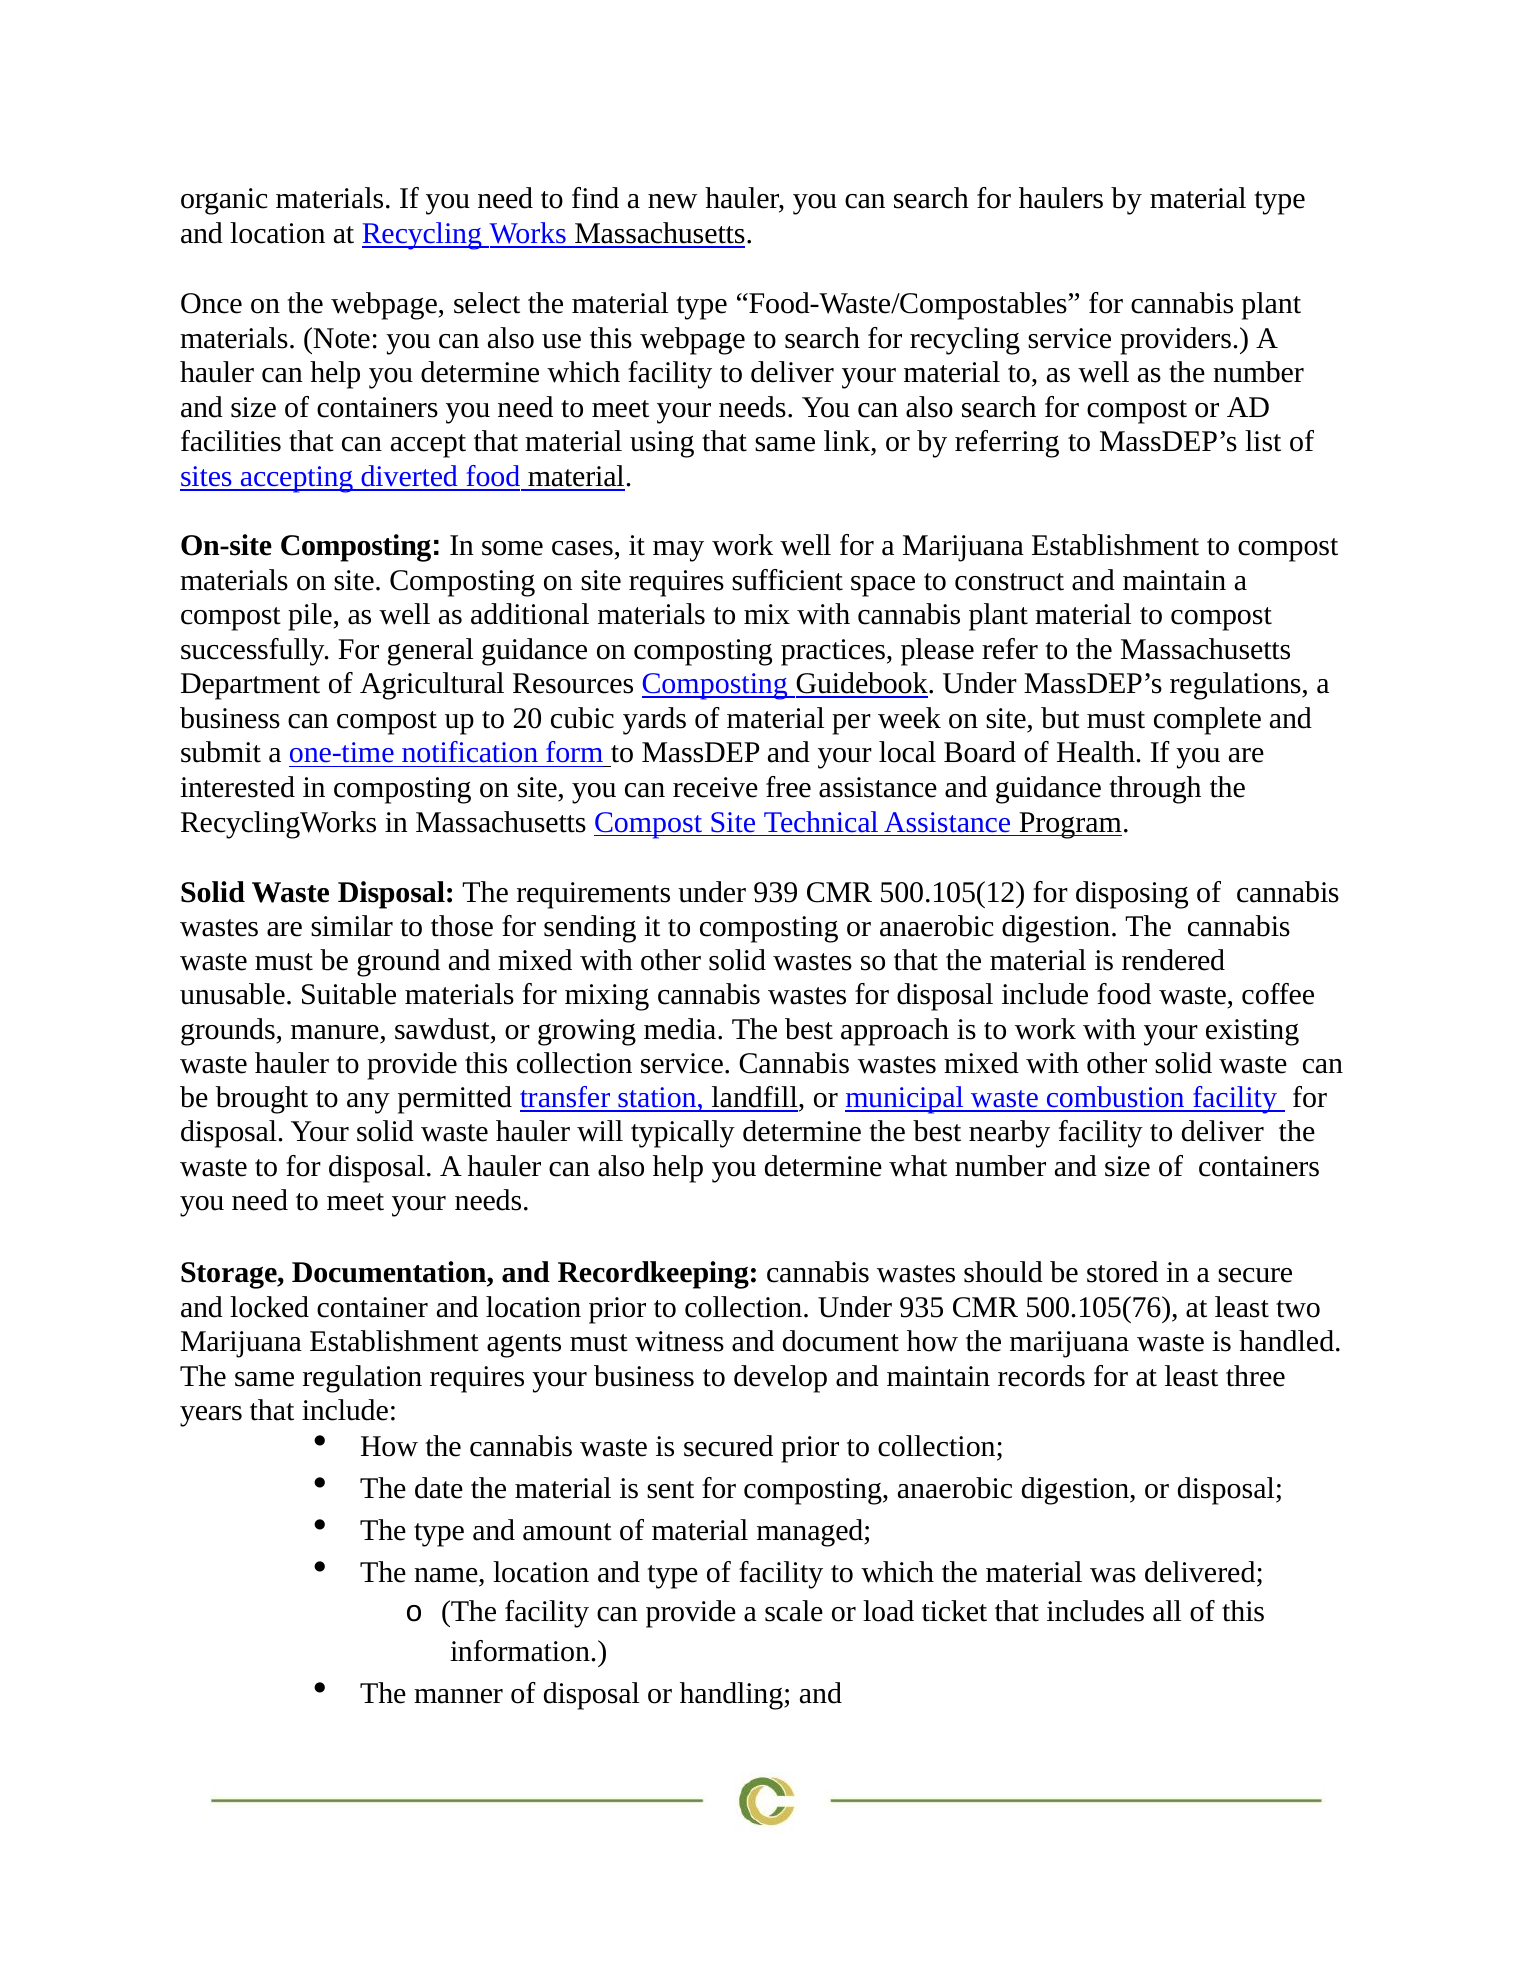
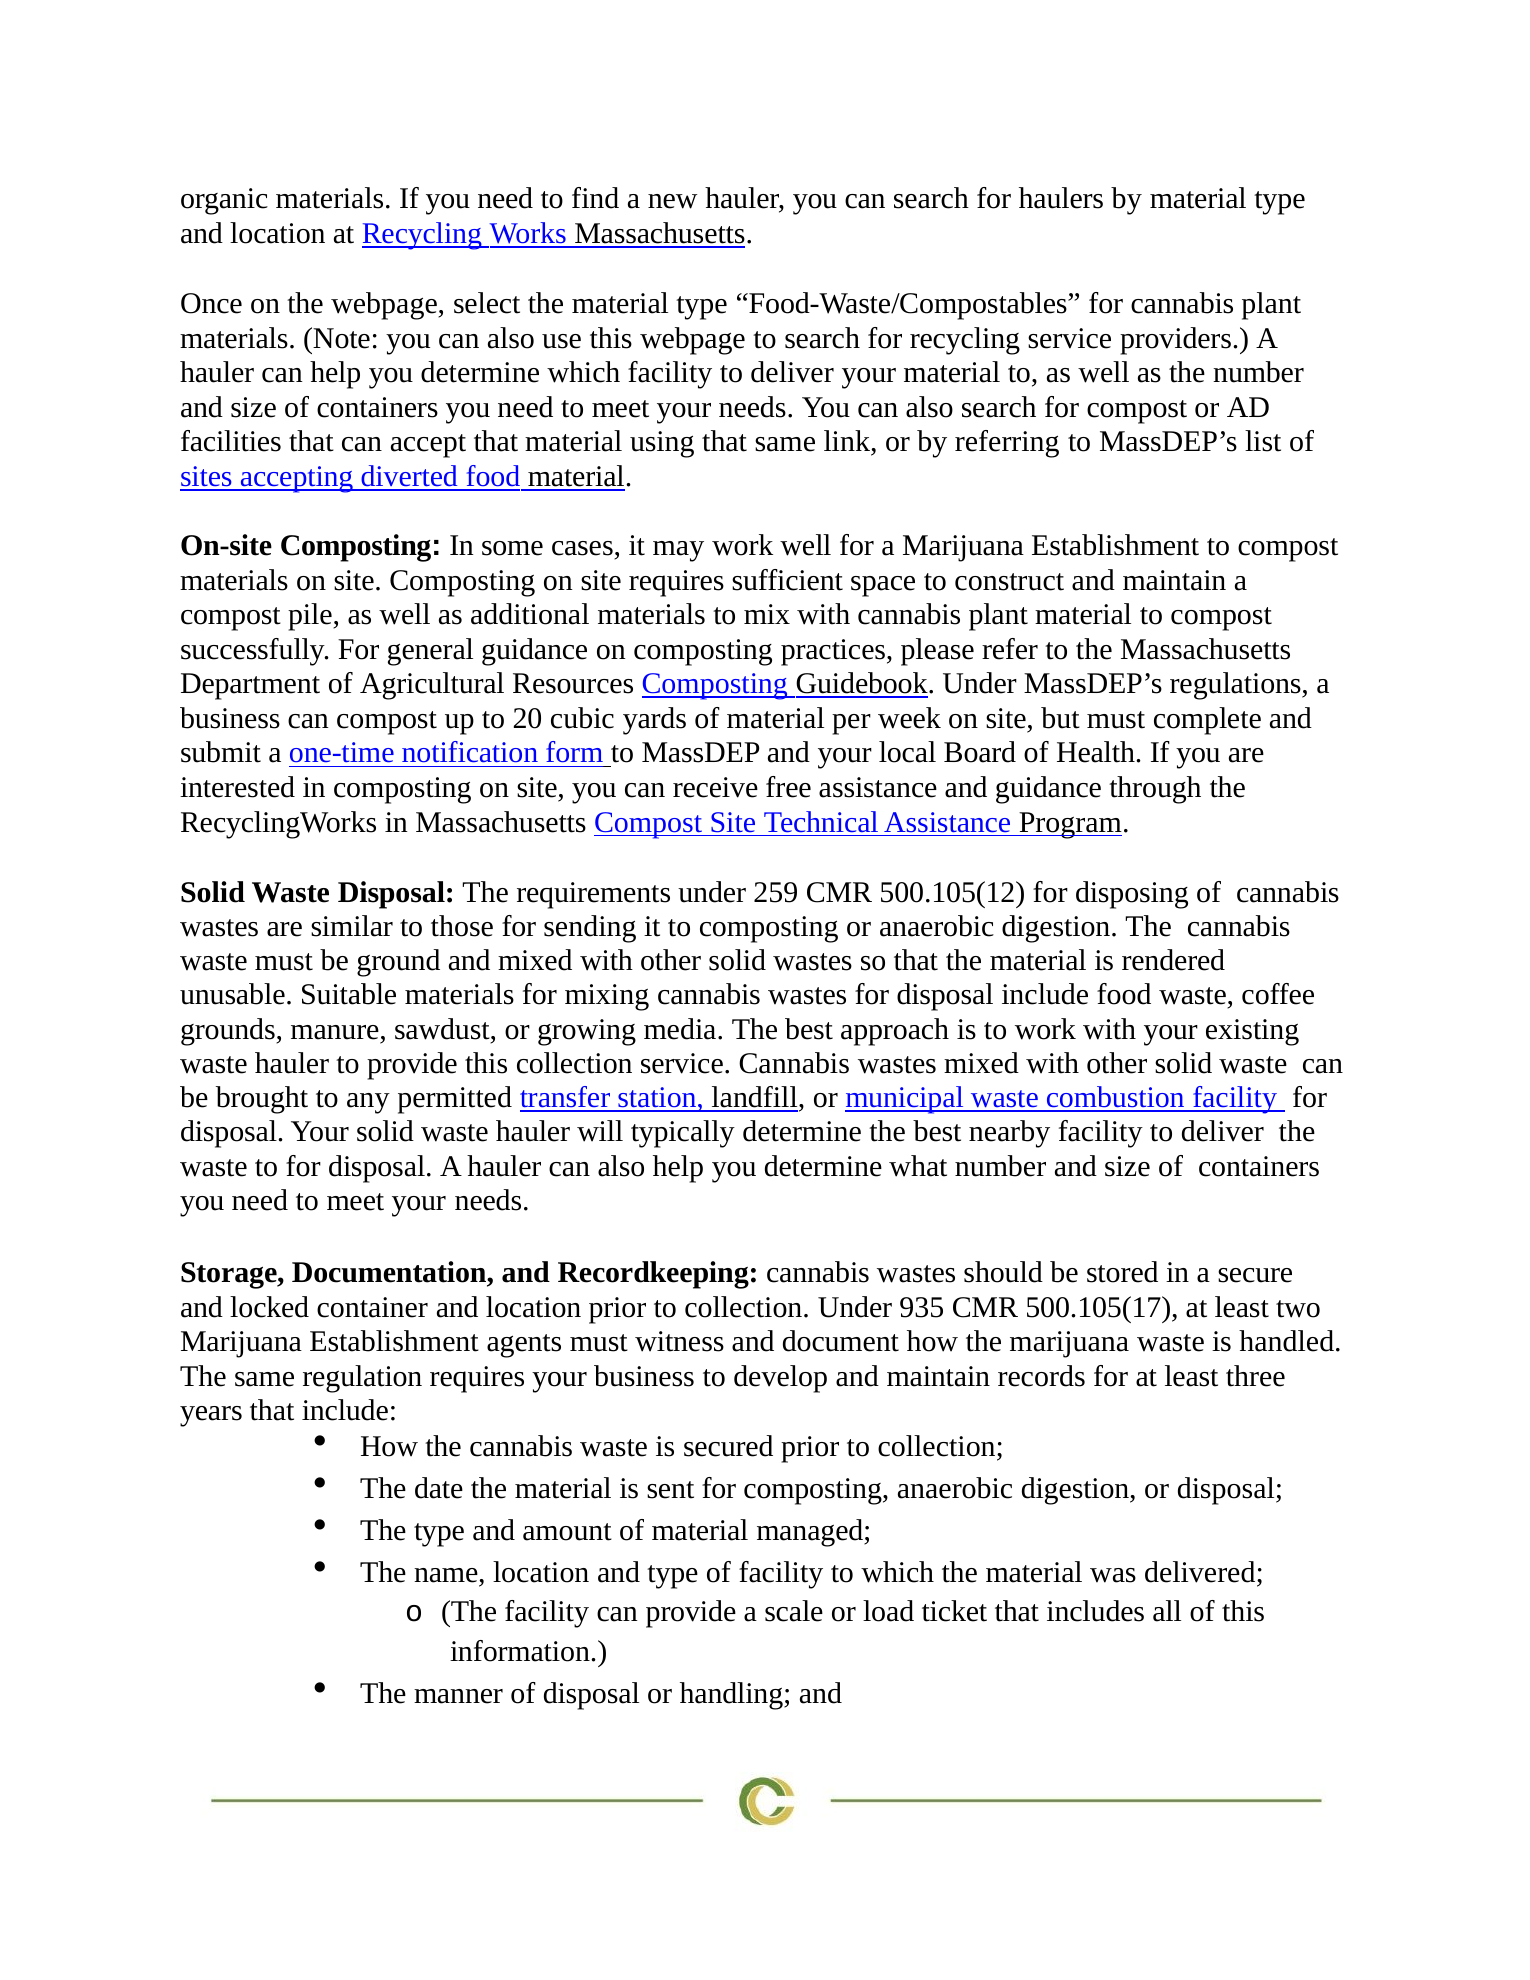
939: 939 -> 259
500.105(76: 500.105(76 -> 500.105(17
